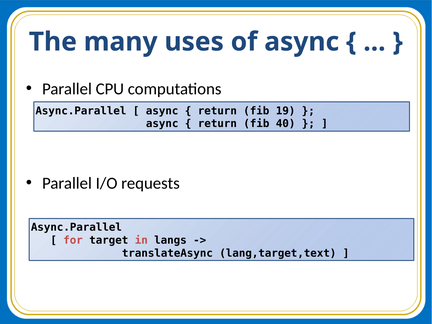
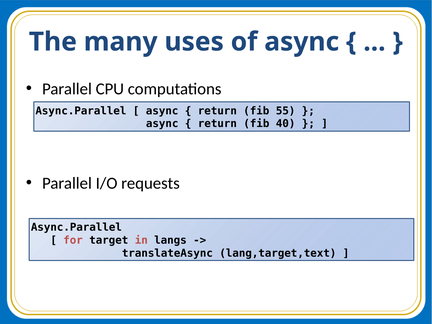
19: 19 -> 55
